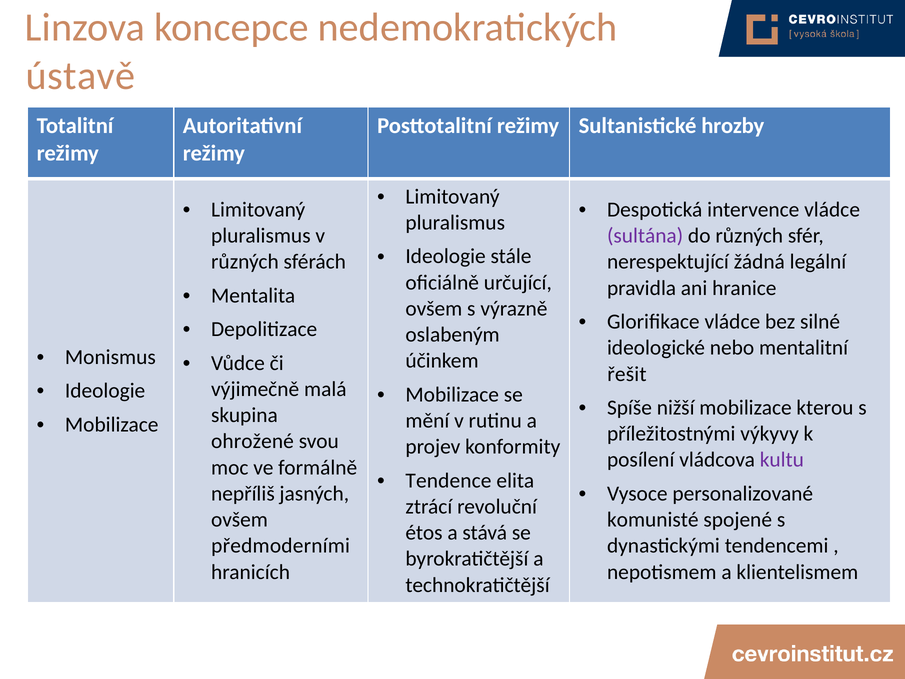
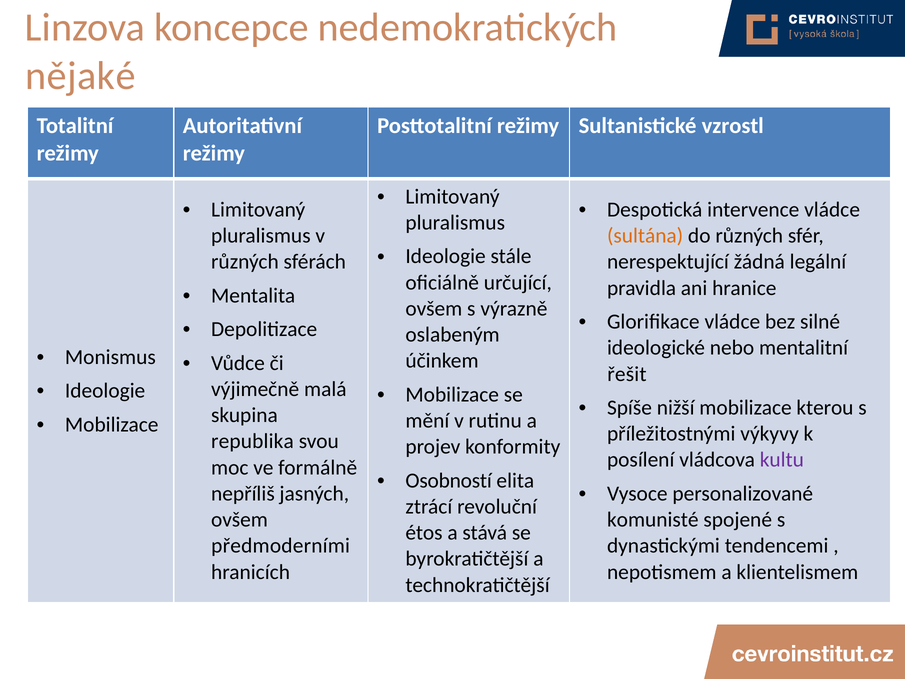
ústavě: ústavě -> nějaké
hrozby: hrozby -> vzrostl
sultána colour: purple -> orange
ohrožené: ohrožené -> republika
Tendence: Tendence -> Osobností
